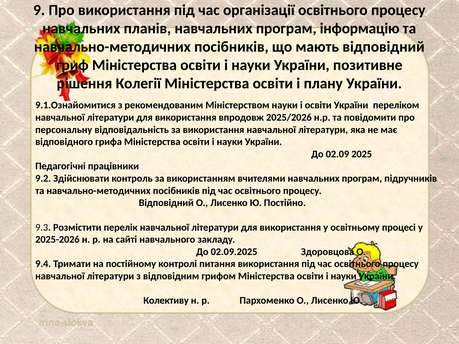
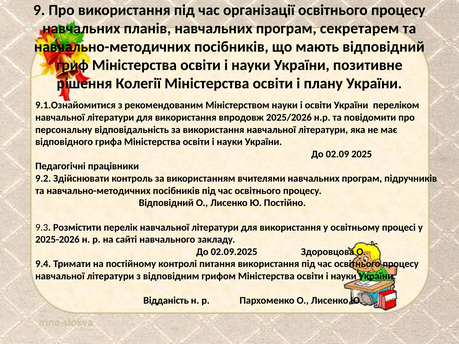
інформацію: інформацію -> секретарем
Колективу: Колективу -> Відданість
